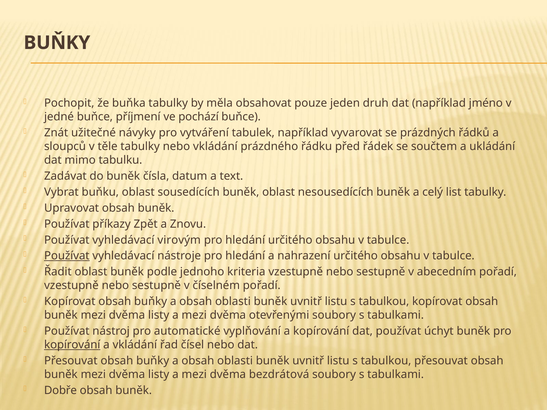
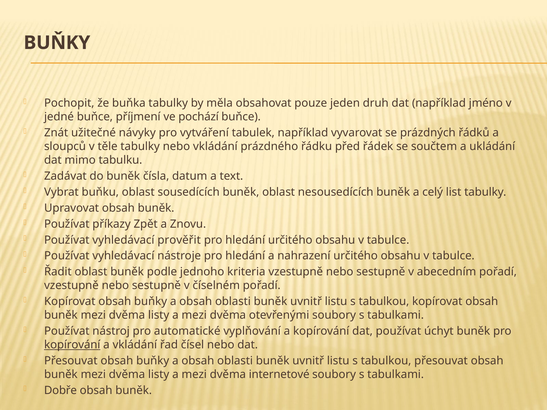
virovým: virovým -> prověřit
Používat at (67, 256) underline: present -> none
bezdrátová: bezdrátová -> internetové
